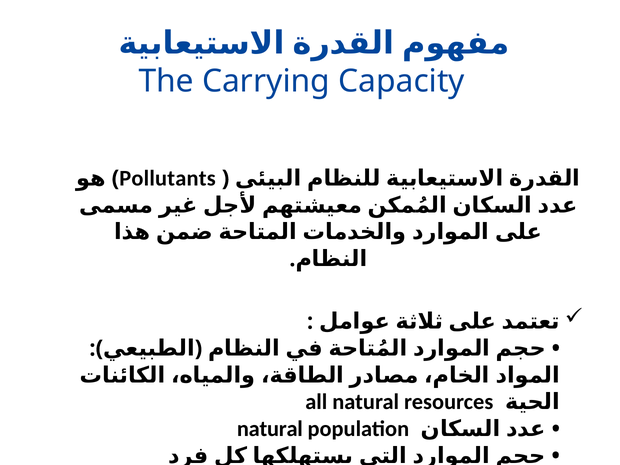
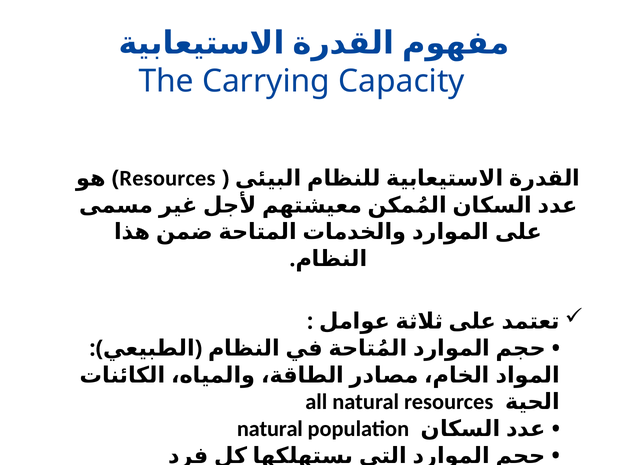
Pollutants at (168, 178): Pollutants -> Resources
